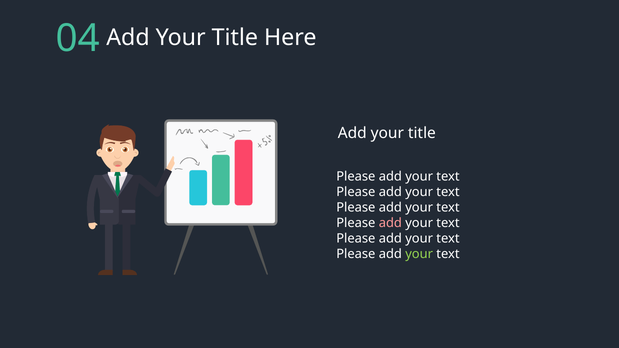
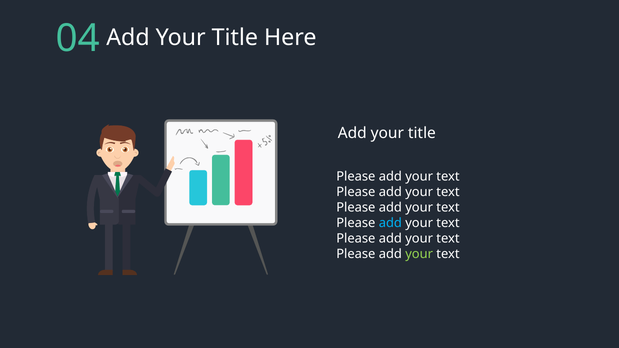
add at (390, 223) colour: pink -> light blue
